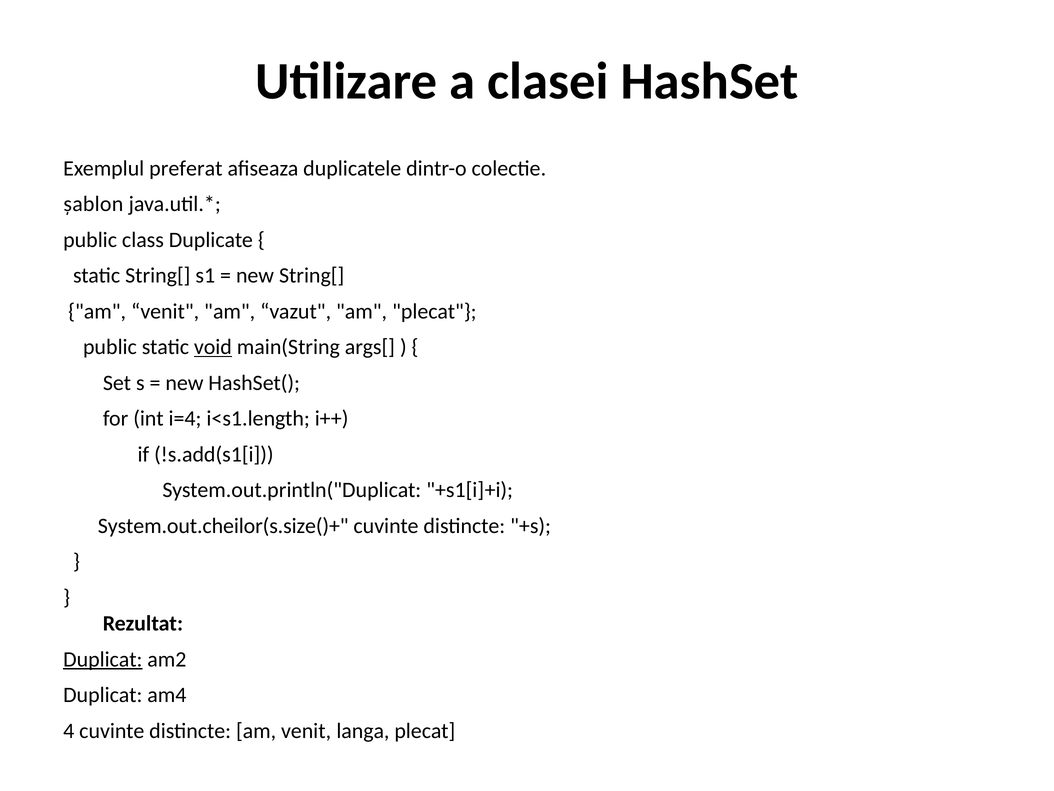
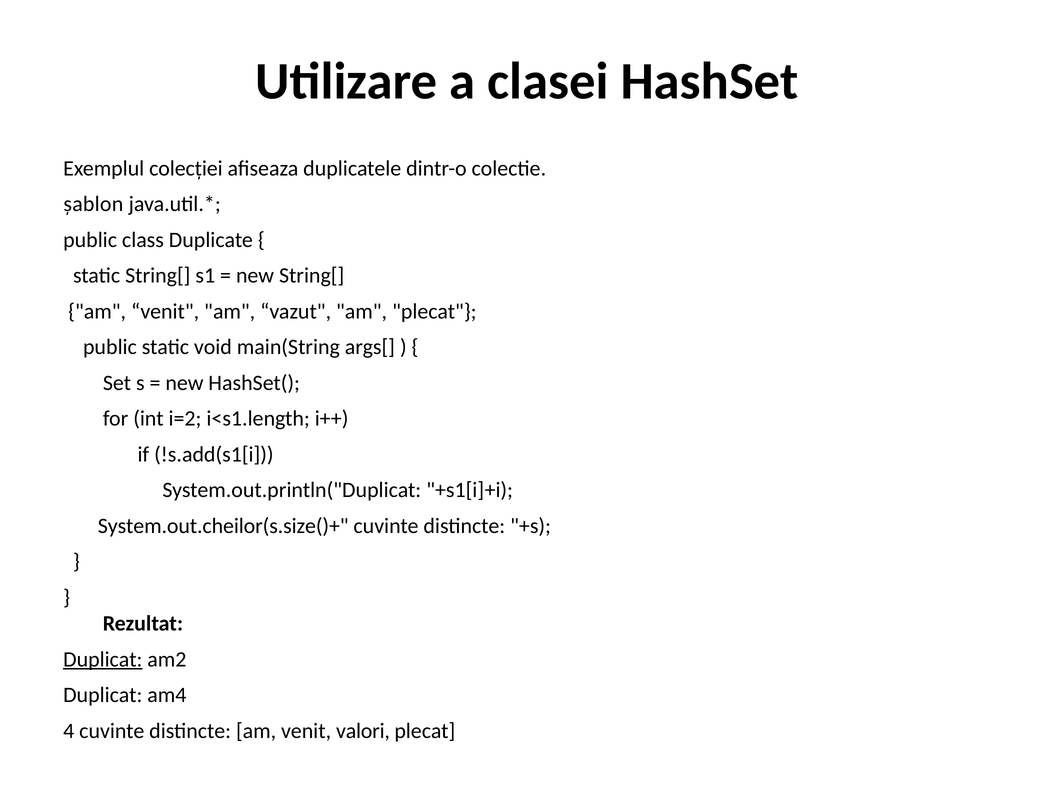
preferat: preferat -> colecției
void underline: present -> none
i=4: i=4 -> i=2
langa: langa -> valori
